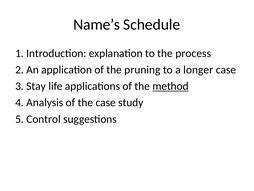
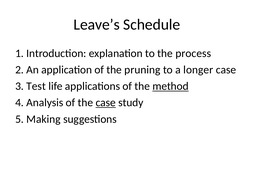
Name’s: Name’s -> Leave’s
Stay: Stay -> Test
case at (106, 102) underline: none -> present
Control: Control -> Making
